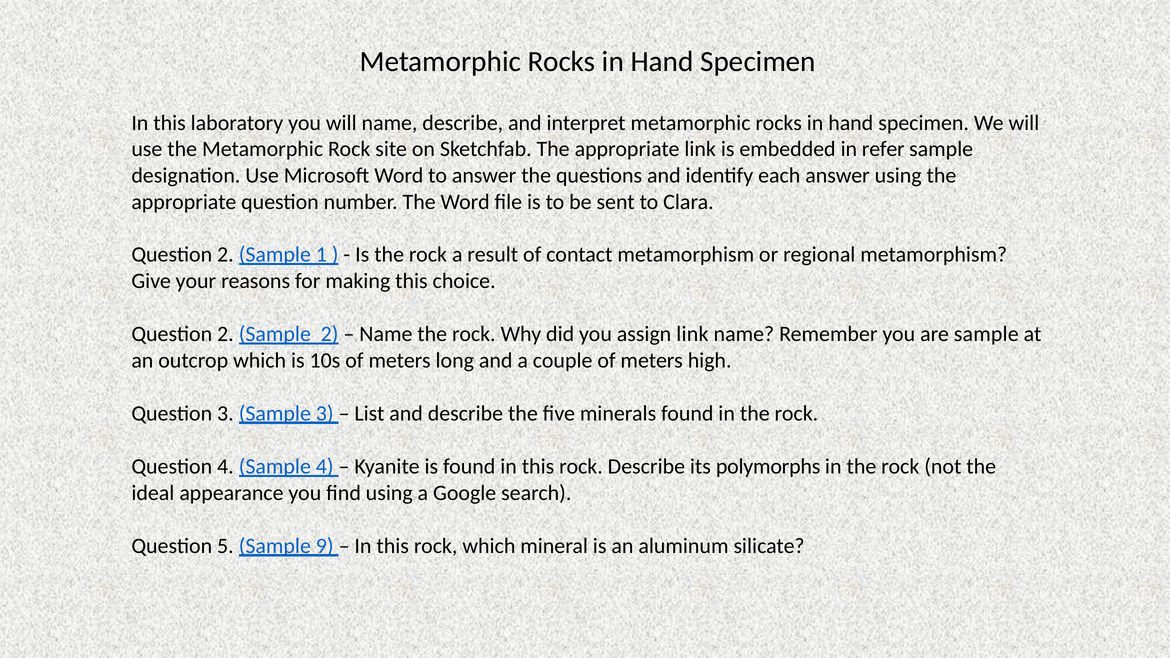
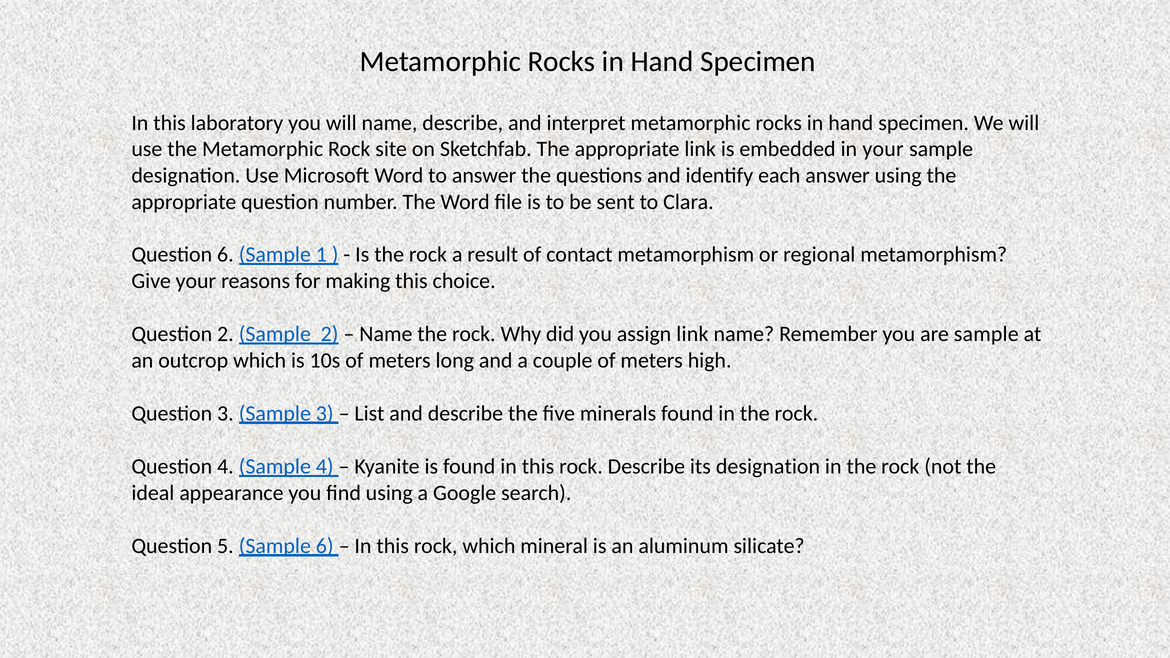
in refer: refer -> your
2 at (225, 255): 2 -> 6
its polymorphs: polymorphs -> designation
Sample 9: 9 -> 6
